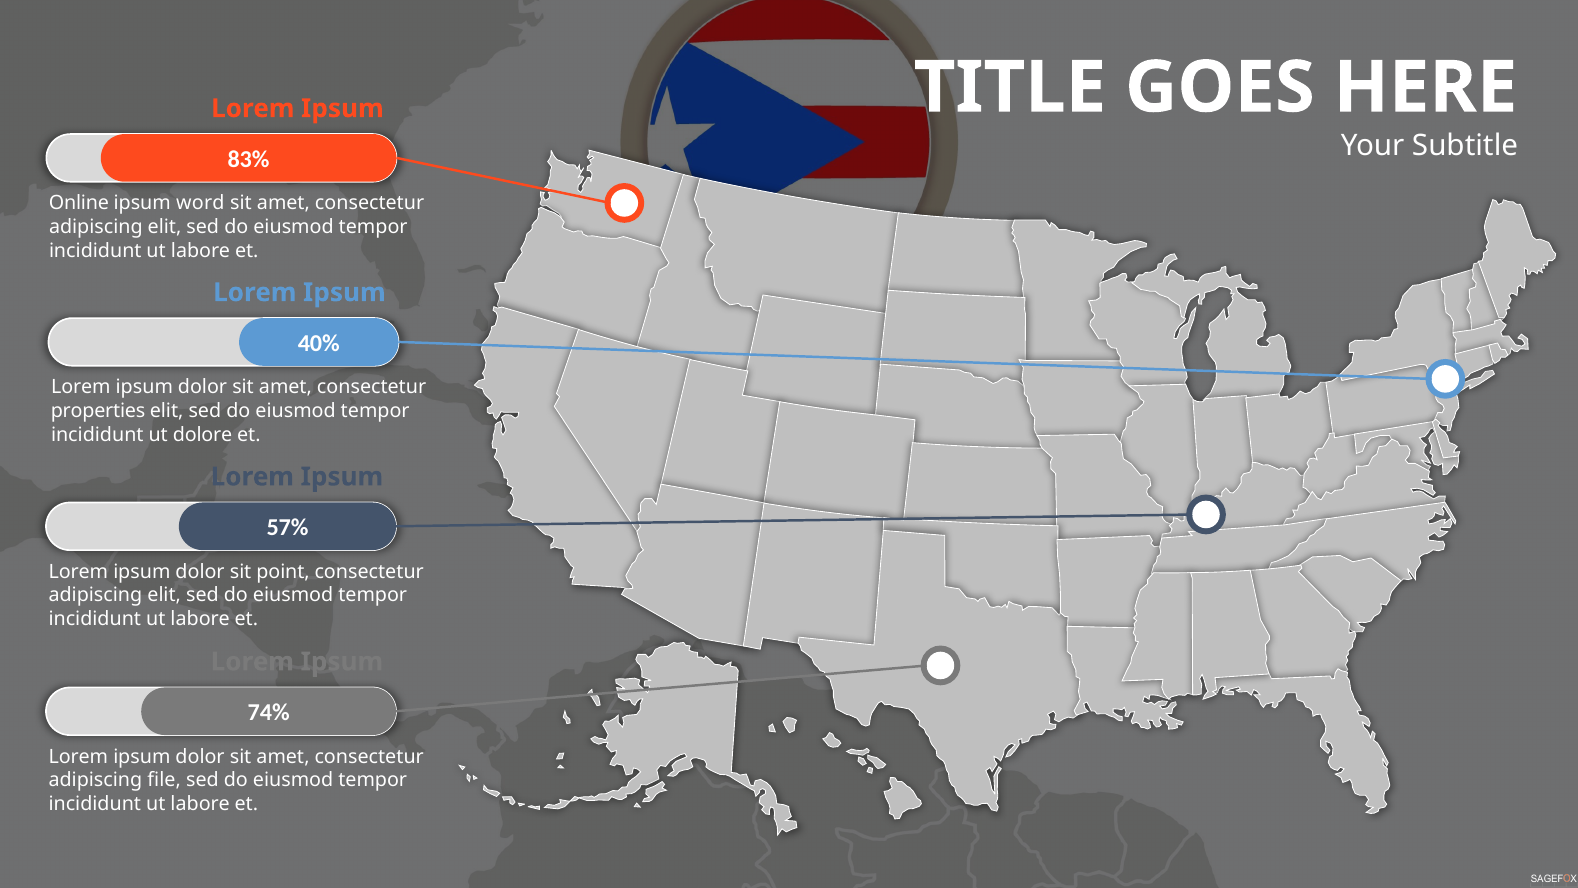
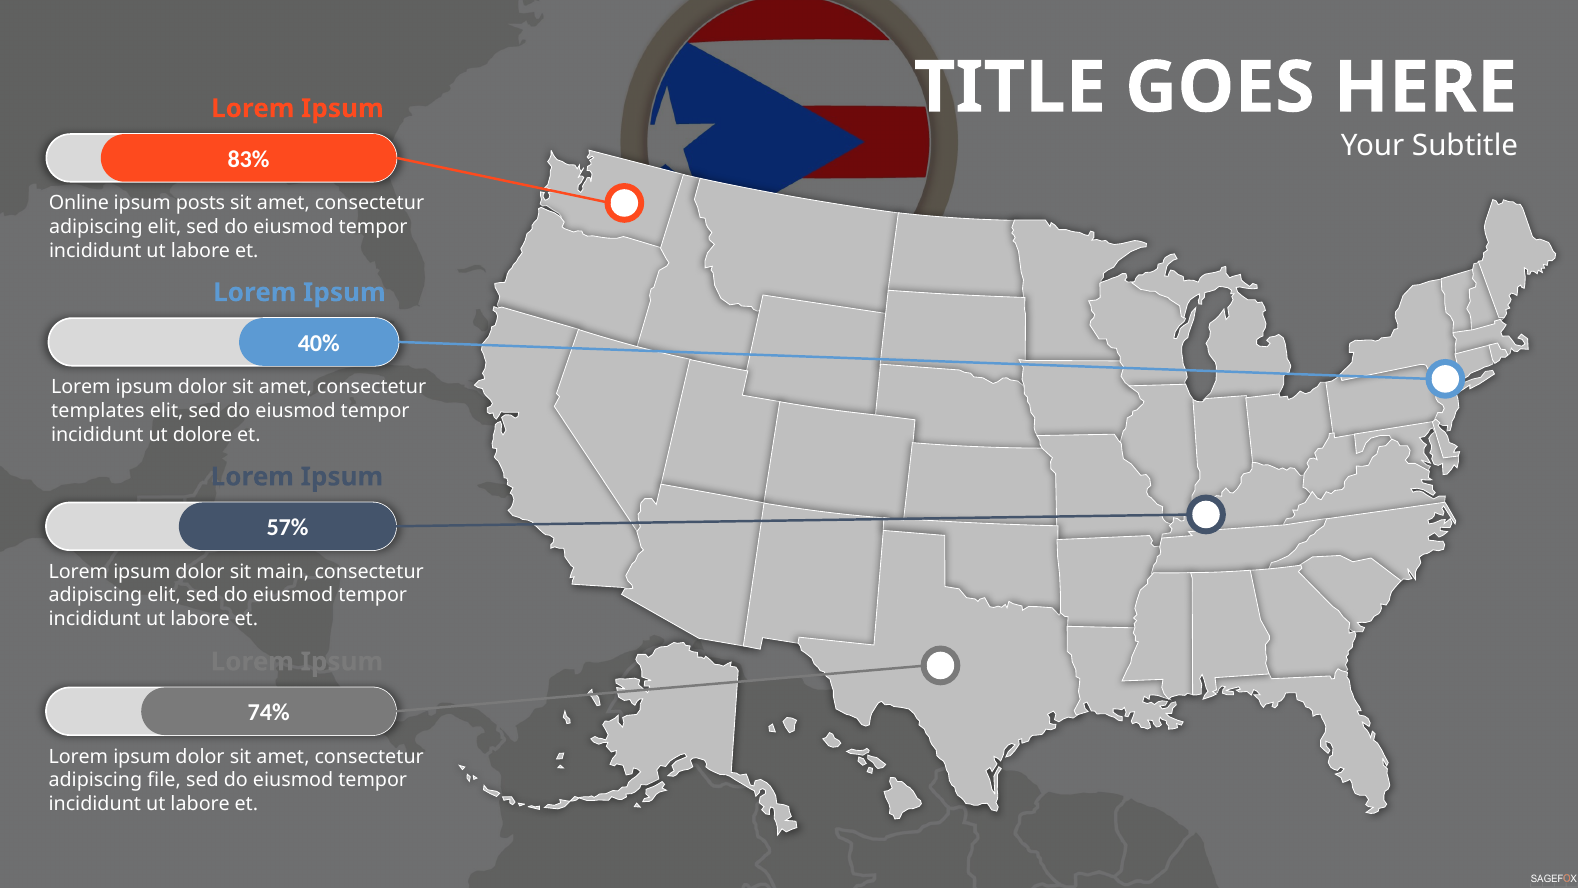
word: word -> posts
properties: properties -> templates
point: point -> main
